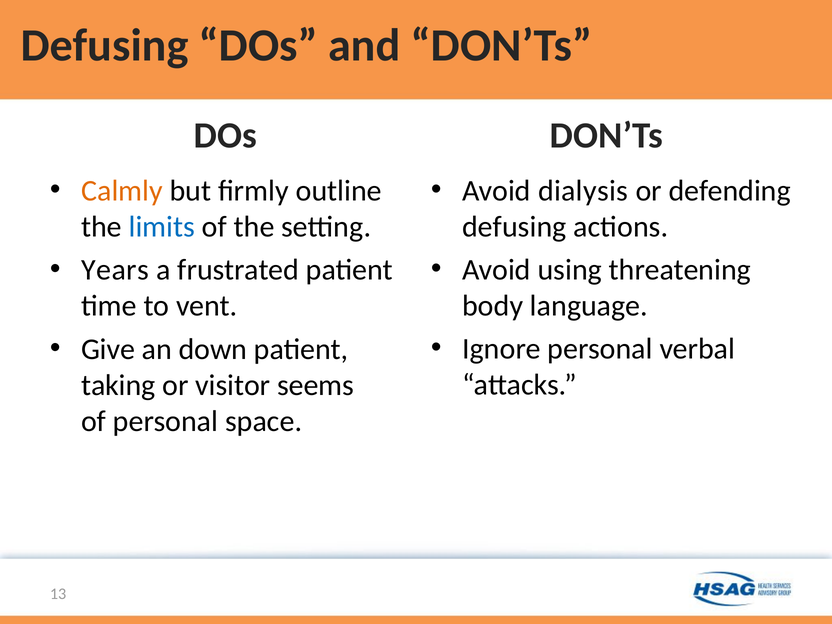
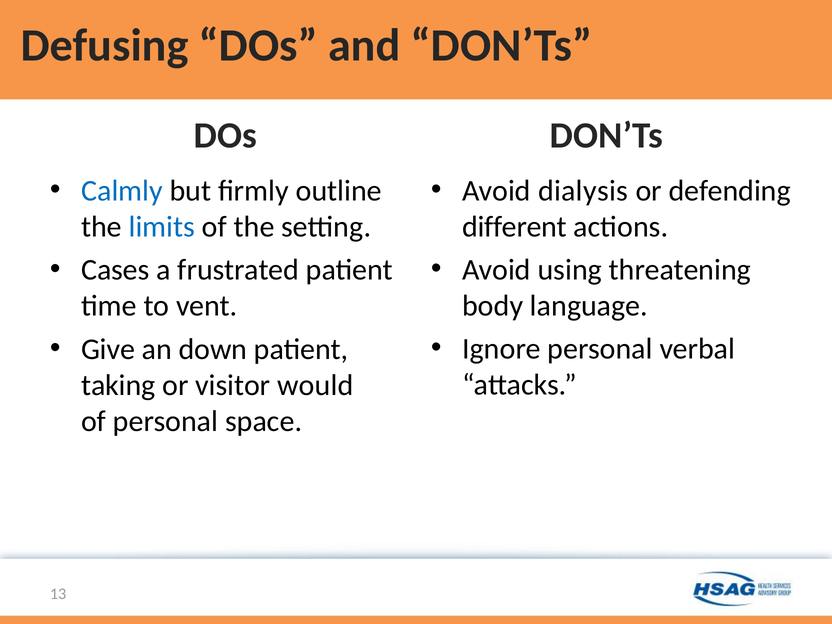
Calmly colour: orange -> blue
defusing at (514, 227): defusing -> different
Years: Years -> Cases
seems: seems -> would
